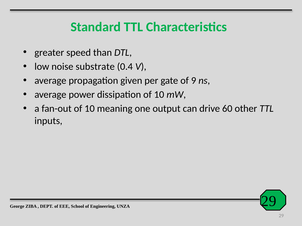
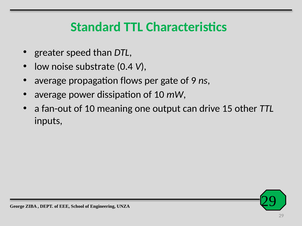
given: given -> flows
60: 60 -> 15
